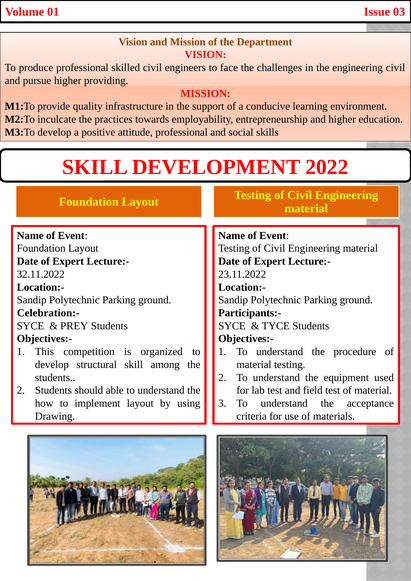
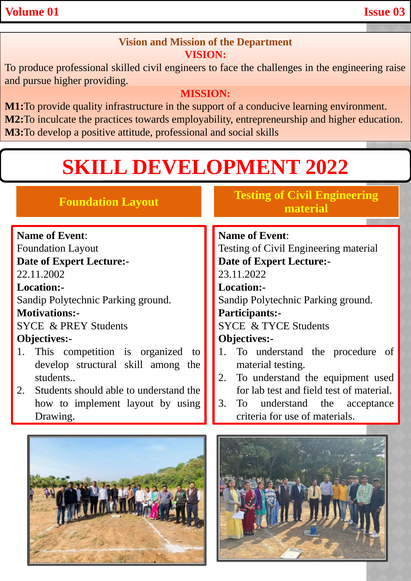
engineering civil: civil -> raise
32.11.2022: 32.11.2022 -> 22.11.2002
Celebration:-: Celebration:- -> Motivations:-
